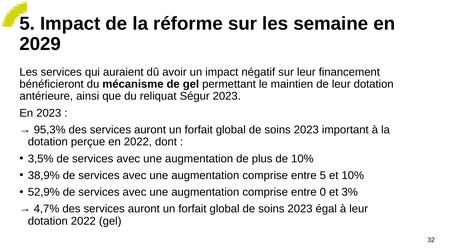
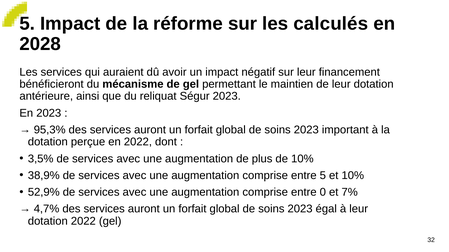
semaine: semaine -> calculés
2029: 2029 -> 2028
3%: 3% -> 7%
